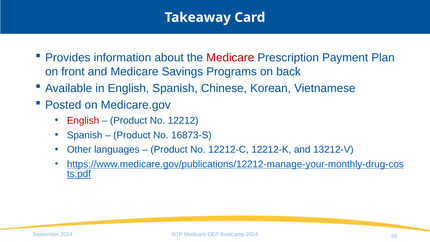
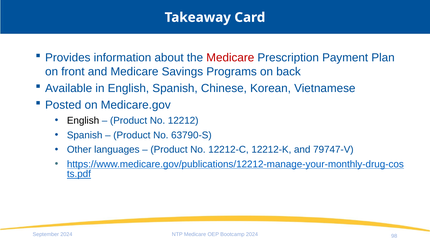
English at (83, 121) colour: red -> black
16873-S: 16873-S -> 63790-S
13212-V: 13212-V -> 79747-V
